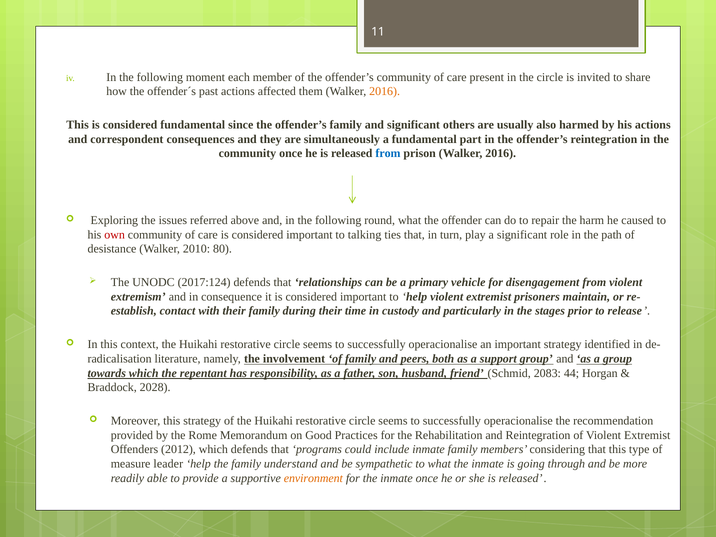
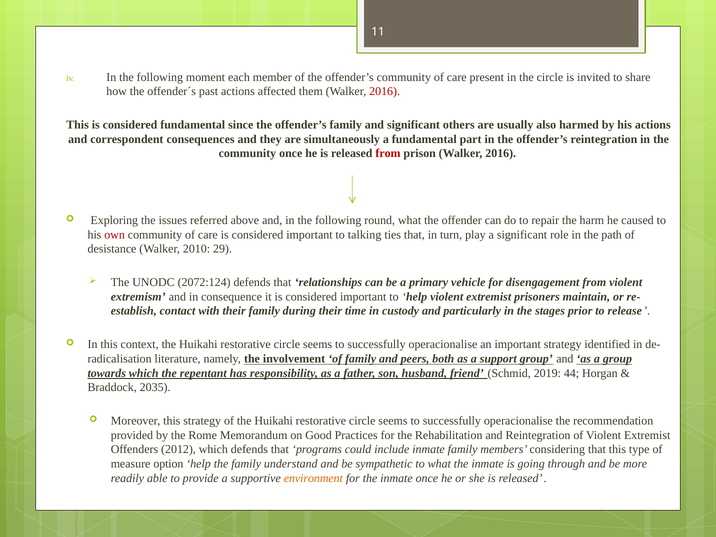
2016 at (385, 91) colour: orange -> red
from at (388, 153) colour: blue -> red
80: 80 -> 29
2017:124: 2017:124 -> 2072:124
2083: 2083 -> 2019
2028: 2028 -> 2035
leader: leader -> option
